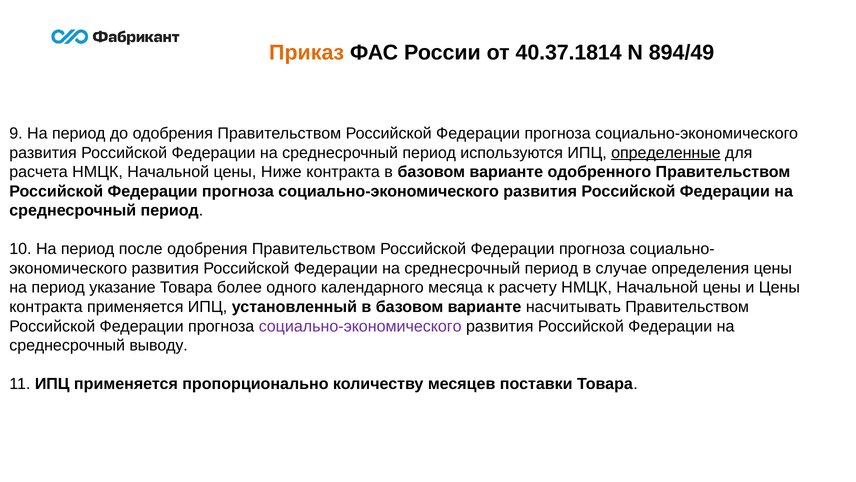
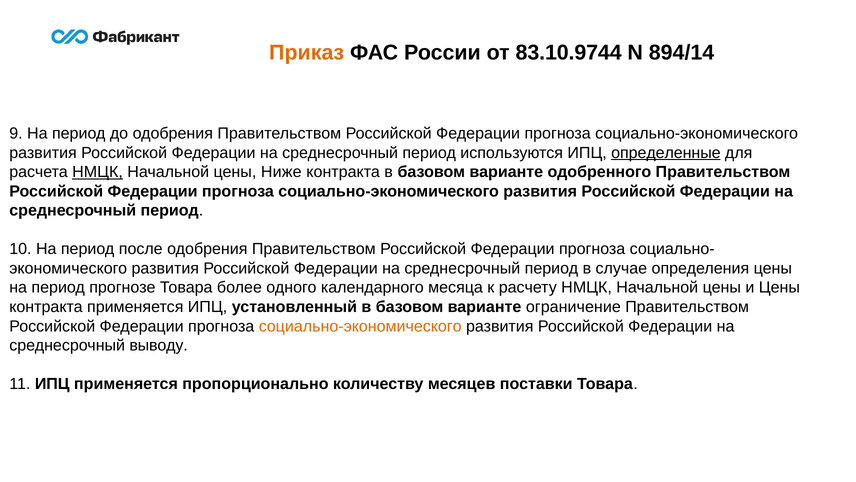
40.37.1814: 40.37.1814 -> 83.10.9744
894/49: 894/49 -> 894/14
НМЦК at (98, 172) underline: none -> present
указание: указание -> прогнозе
насчитывать: насчитывать -> ограничение
социально-экономического at (360, 326) colour: purple -> orange
